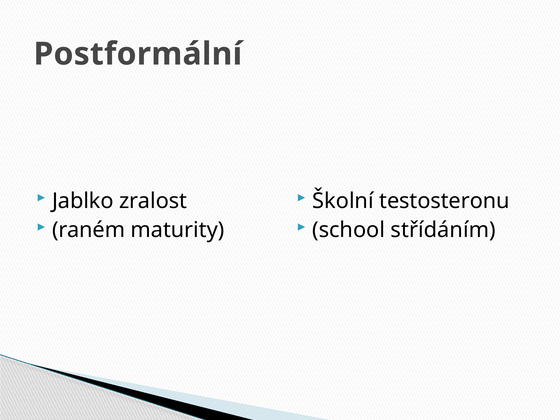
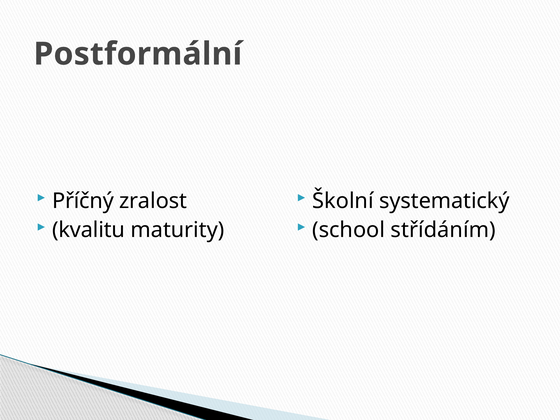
Jablko: Jablko -> Příčný
testosteronu: testosteronu -> systematický
raném: raném -> kvalitu
